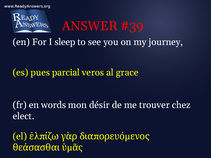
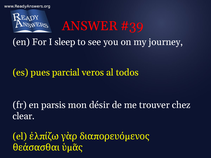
grace: grace -> todos
words: words -> parsis
elect: elect -> clear
